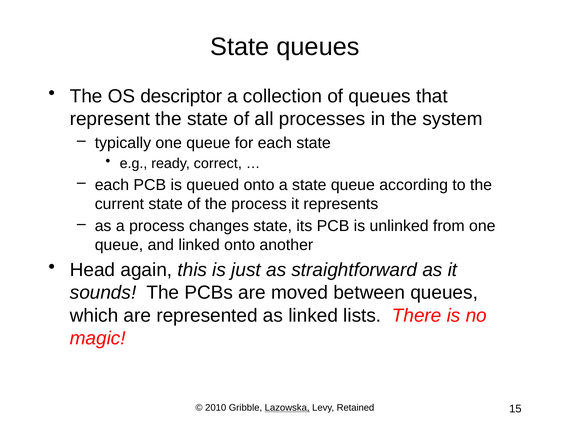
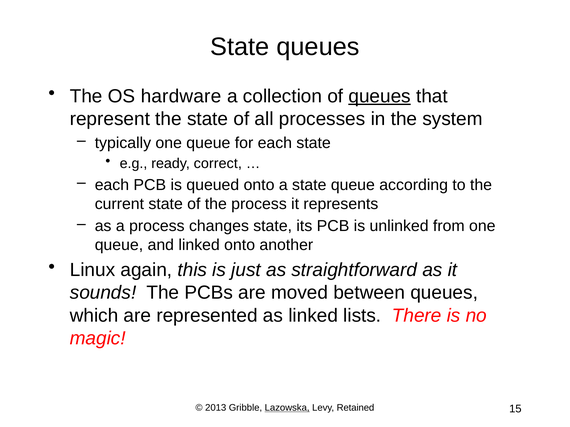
descriptor: descriptor -> hardware
queues at (380, 96) underline: none -> present
Head: Head -> Linux
2010: 2010 -> 2013
